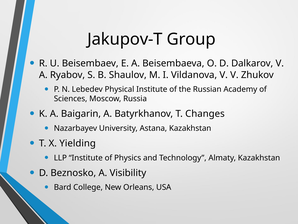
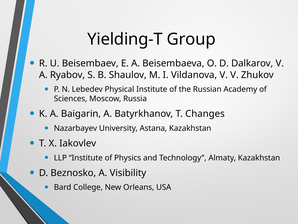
Jakupov-T: Jakupov-T -> Yielding-T
Yielding: Yielding -> Iakovlev
